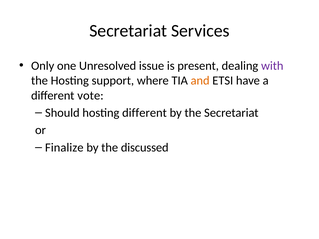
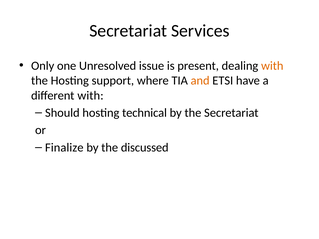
with at (272, 66) colour: purple -> orange
different vote: vote -> with
hosting different: different -> technical
